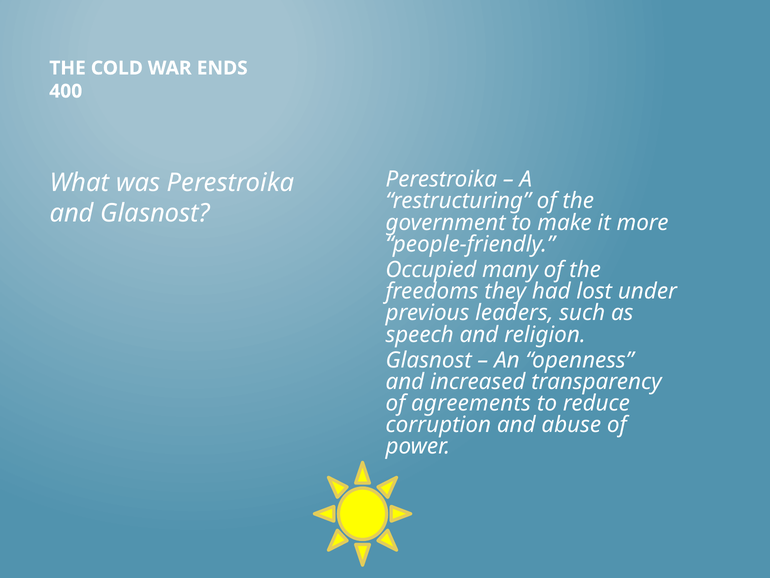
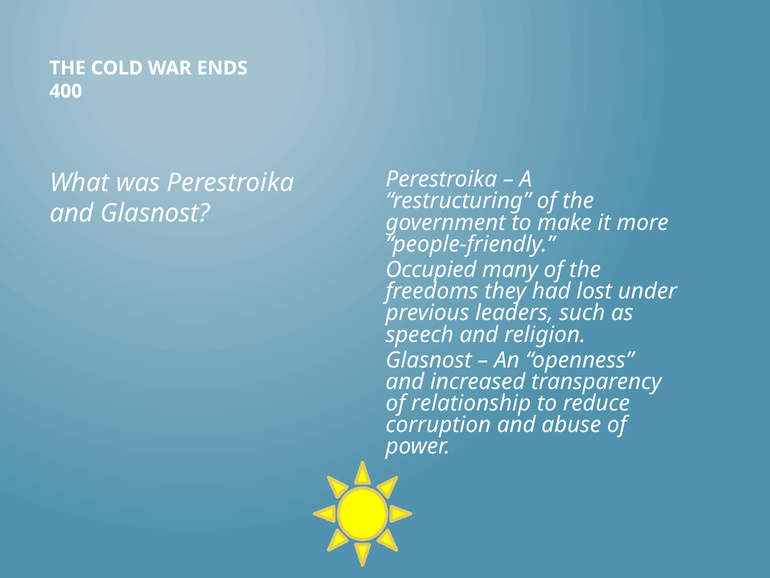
agreements: agreements -> relationship
